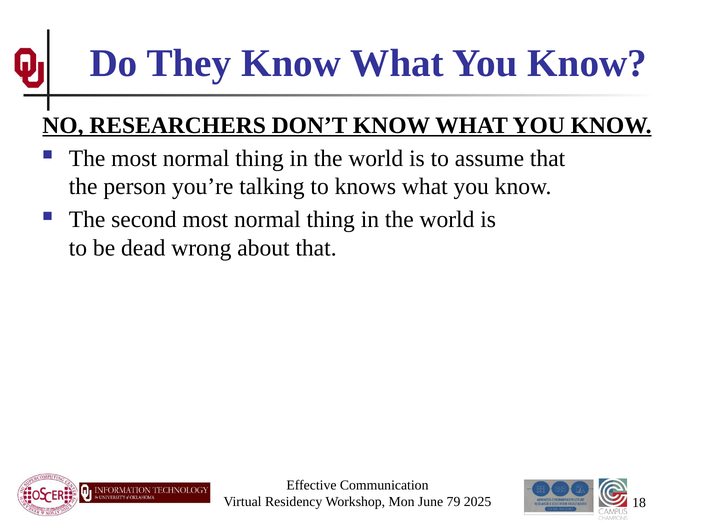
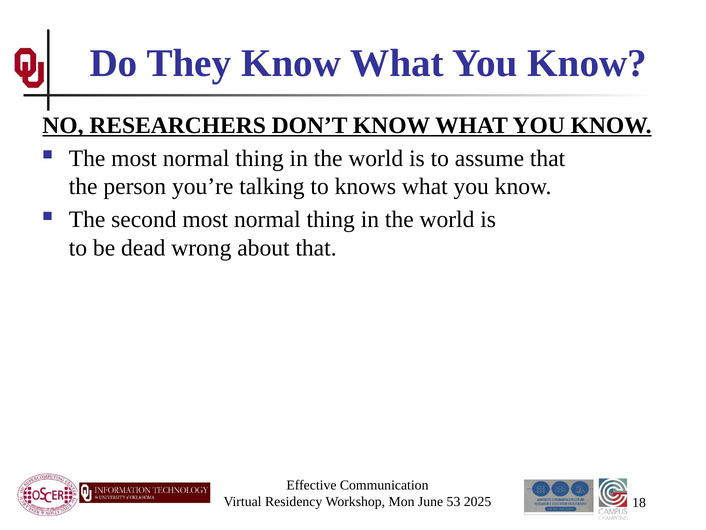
79: 79 -> 53
